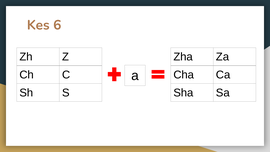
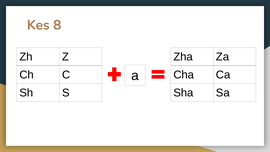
6: 6 -> 8
